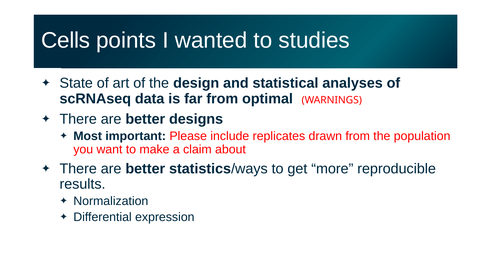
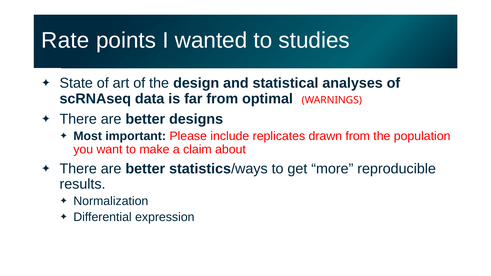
Cells: Cells -> Rate
